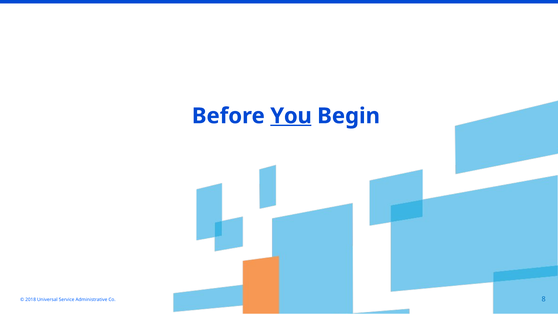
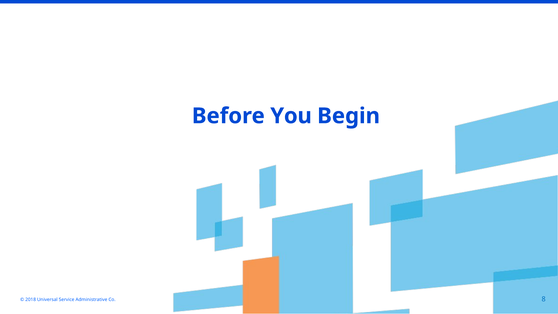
You underline: present -> none
